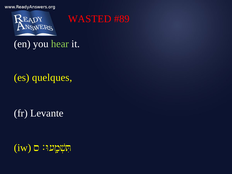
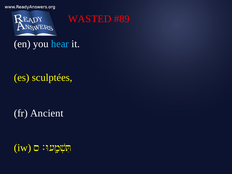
hear colour: light green -> light blue
quelques: quelques -> sculptées
Levante: Levante -> Ancient
